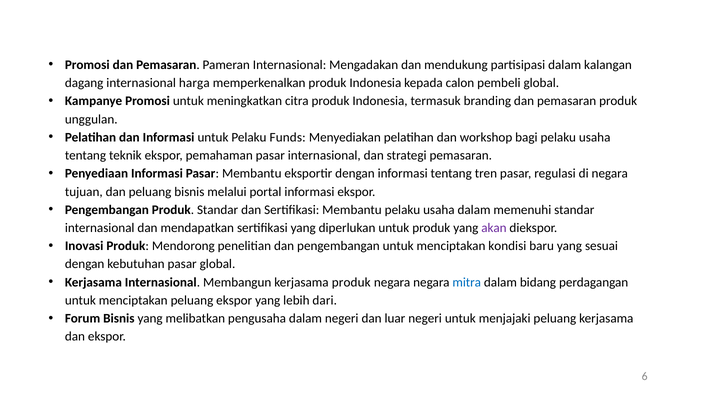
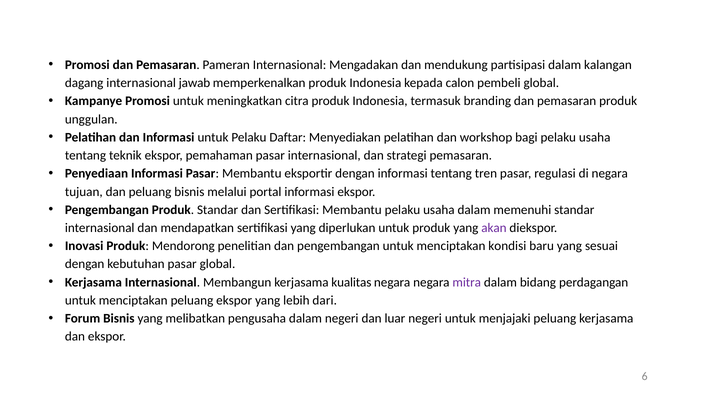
harga: harga -> jawab
Funds: Funds -> Daftar
kerjasama produk: produk -> kualitas
mitra colour: blue -> purple
